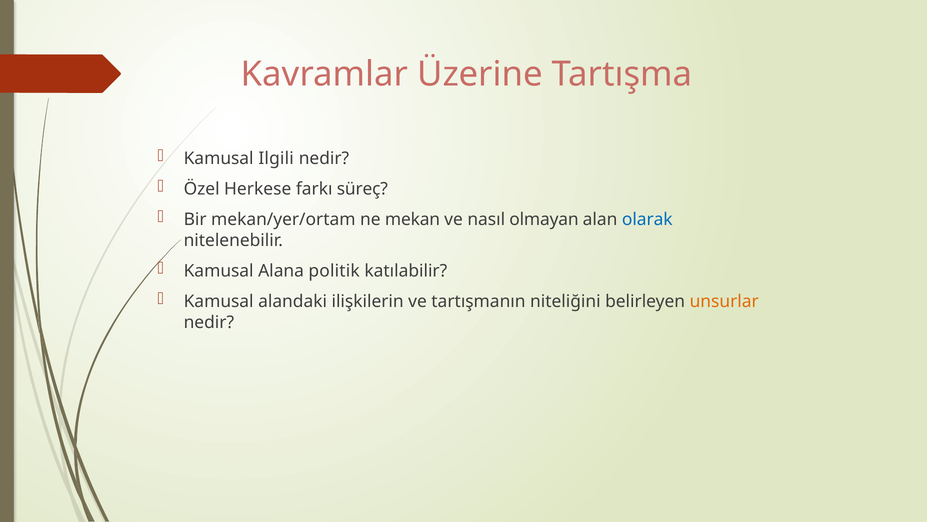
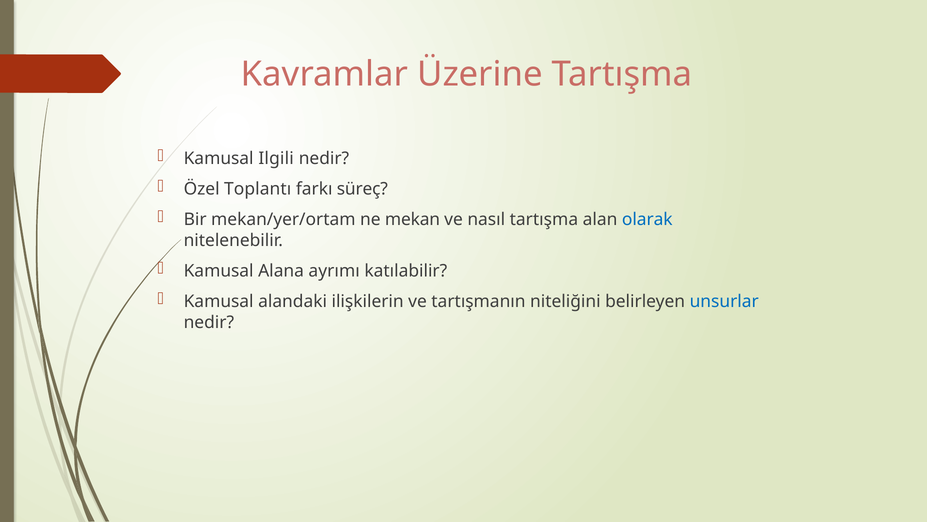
Herkese: Herkese -> Toplantı
nasıl olmayan: olmayan -> tartışma
politik: politik -> ayrımı
unsurlar colour: orange -> blue
